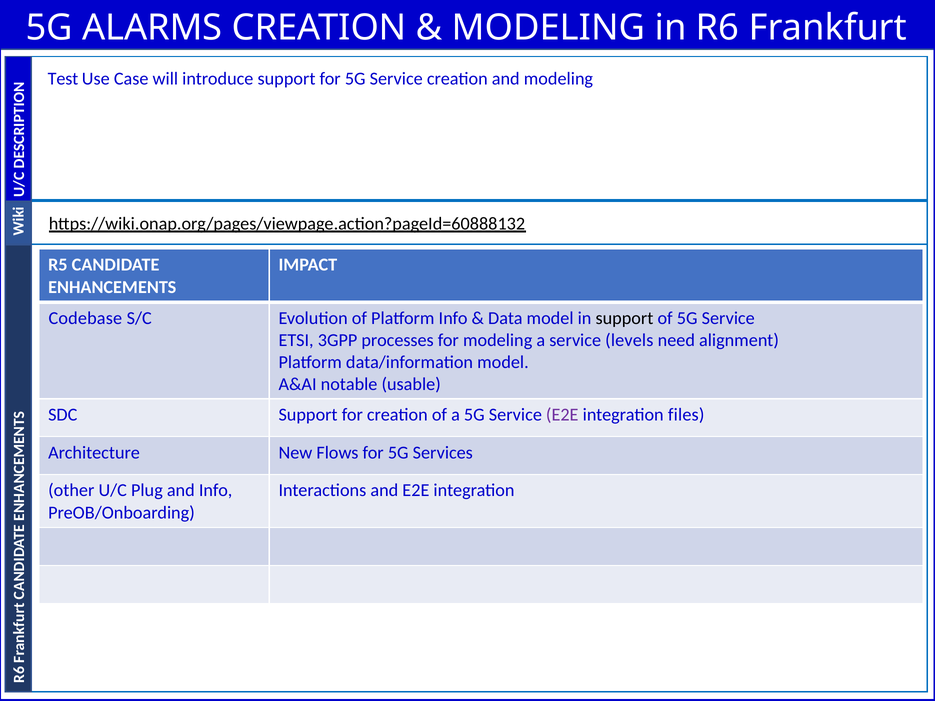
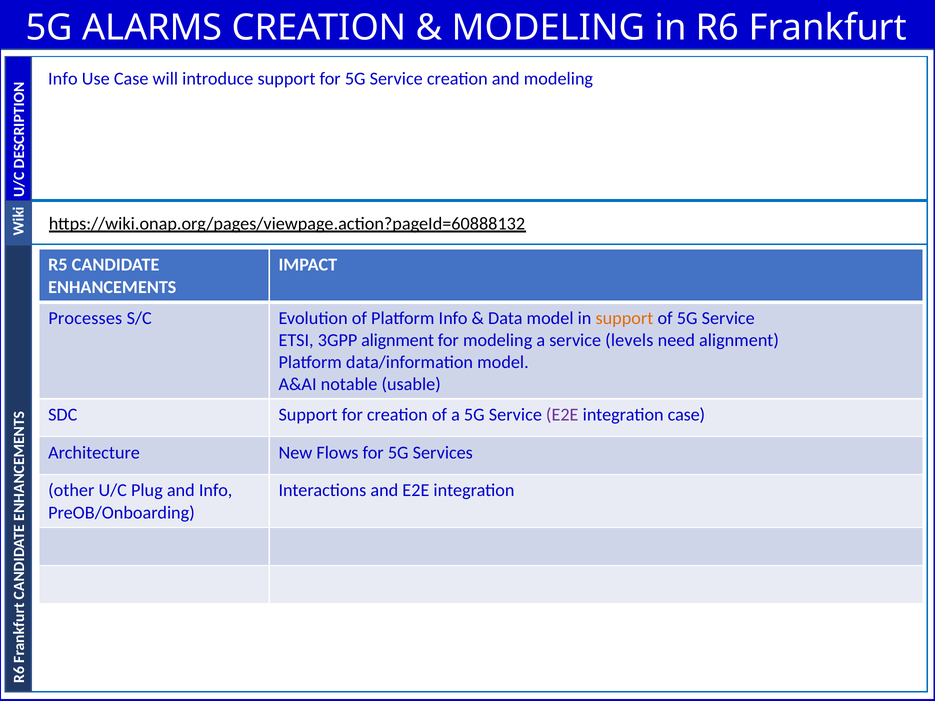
Test at (63, 79): Test -> Info
Codebase: Codebase -> Processes
support at (624, 318) colour: black -> orange
3GPP processes: processes -> alignment
integration files: files -> case
